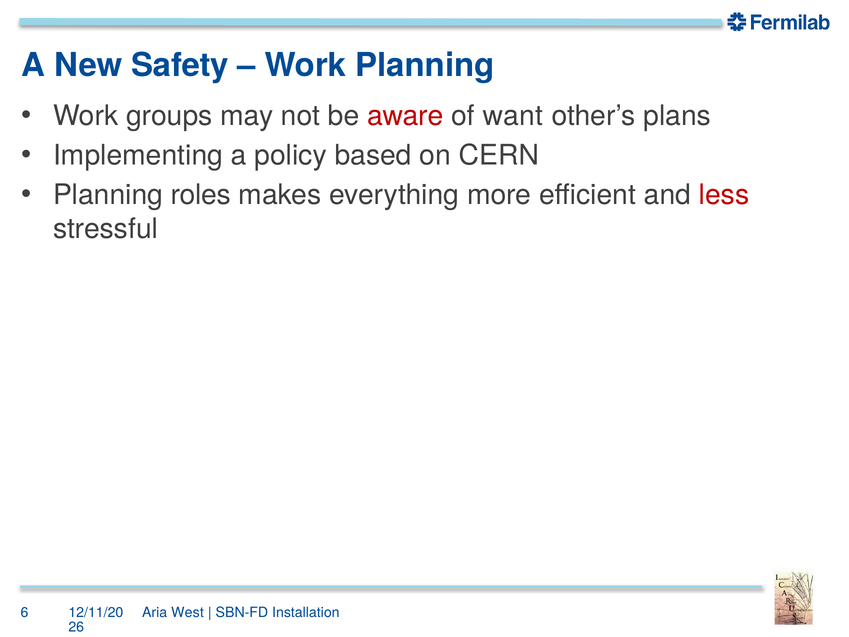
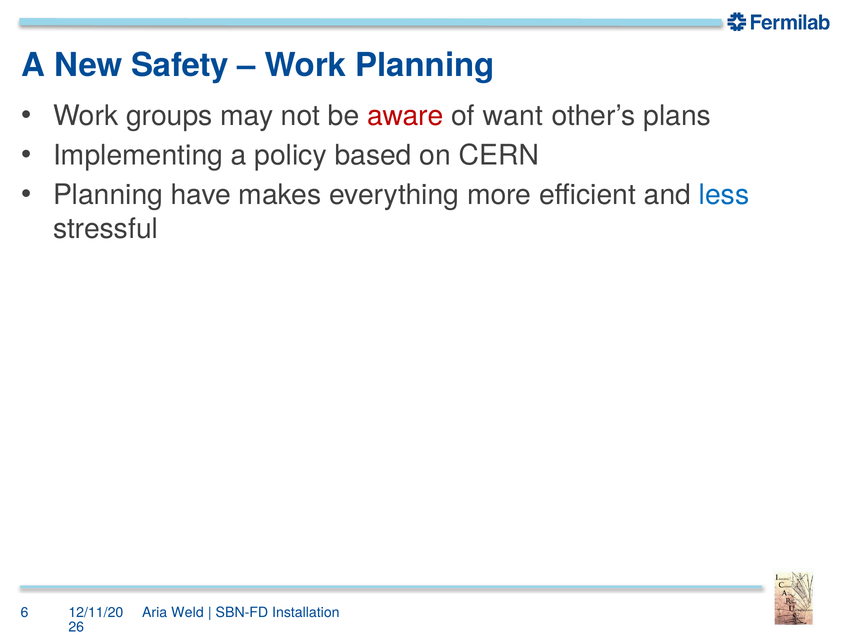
roles: roles -> have
less colour: red -> blue
West: West -> Weld
